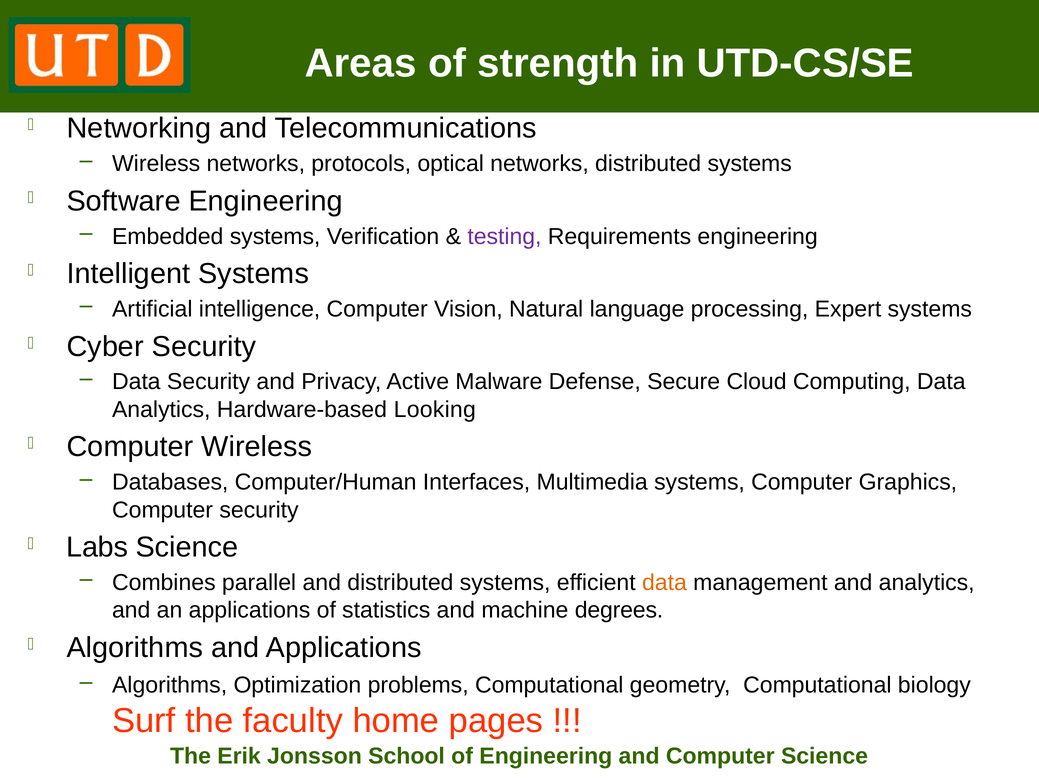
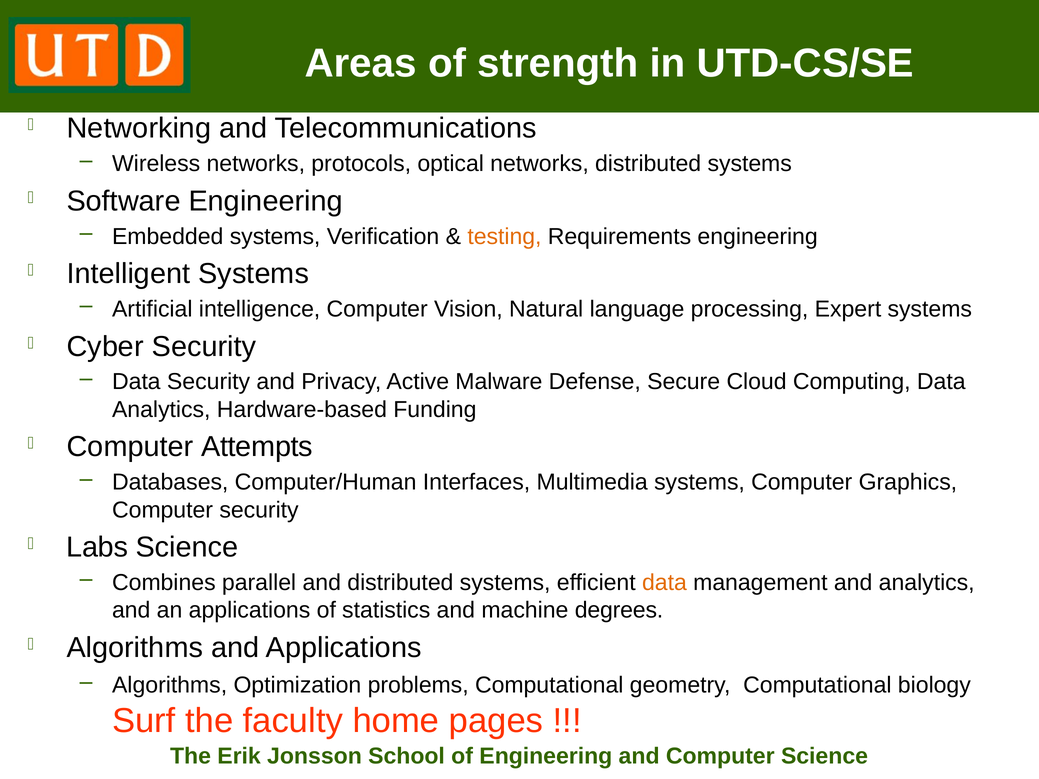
testing colour: purple -> orange
Looking: Looking -> Funding
Computer Wireless: Wireless -> Attempts
